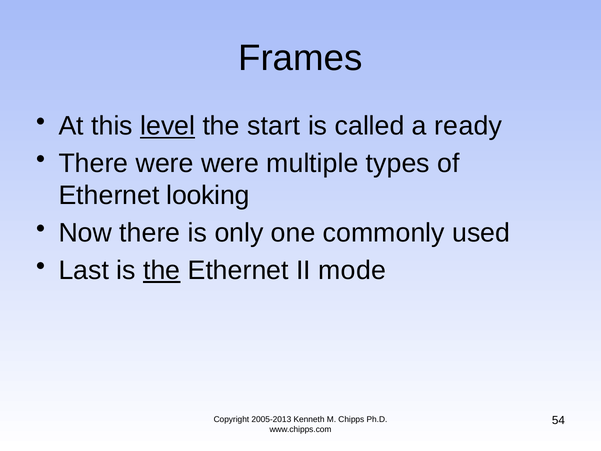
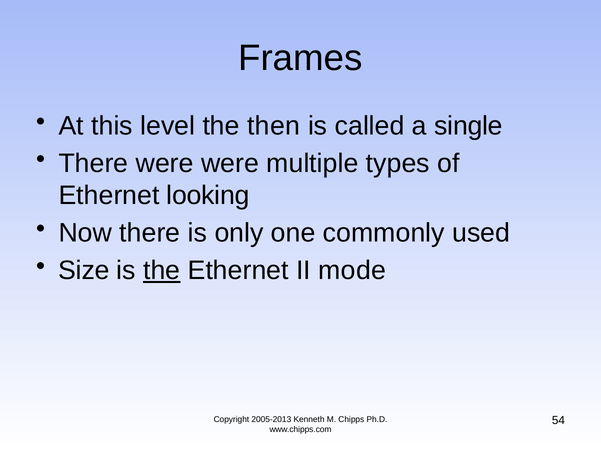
level underline: present -> none
start: start -> then
ready: ready -> single
Last: Last -> Size
